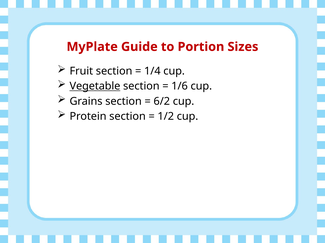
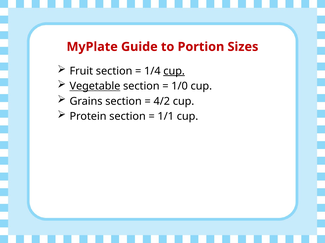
cup at (174, 71) underline: none -> present
1/6: 1/6 -> 1/0
6/2: 6/2 -> 4/2
1/2: 1/2 -> 1/1
